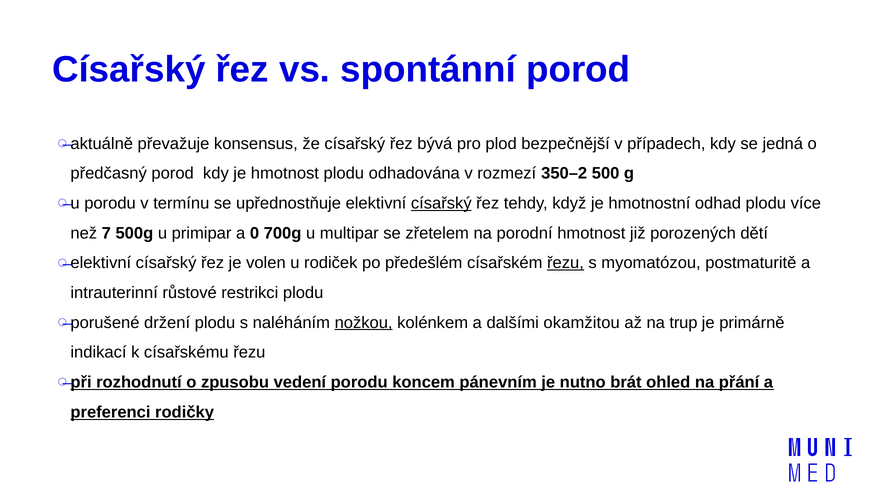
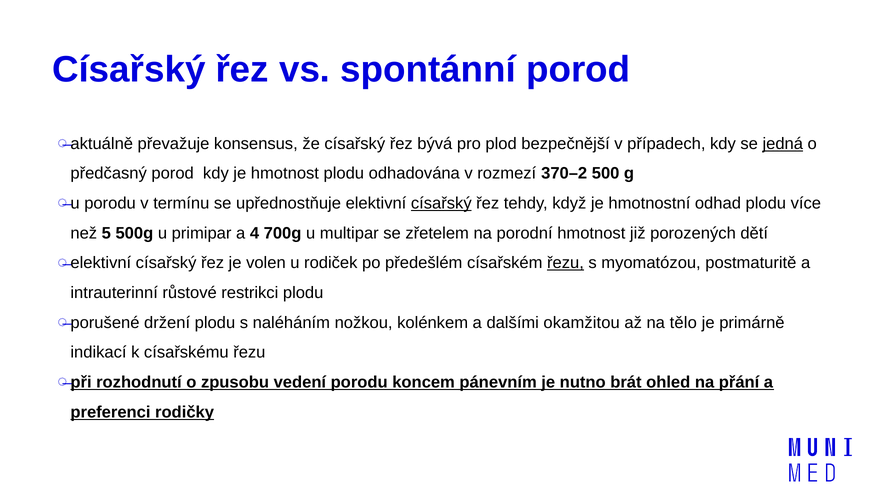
jedná underline: none -> present
350–2: 350–2 -> 370–2
7: 7 -> 5
0: 0 -> 4
nožkou underline: present -> none
trup: trup -> tělo
